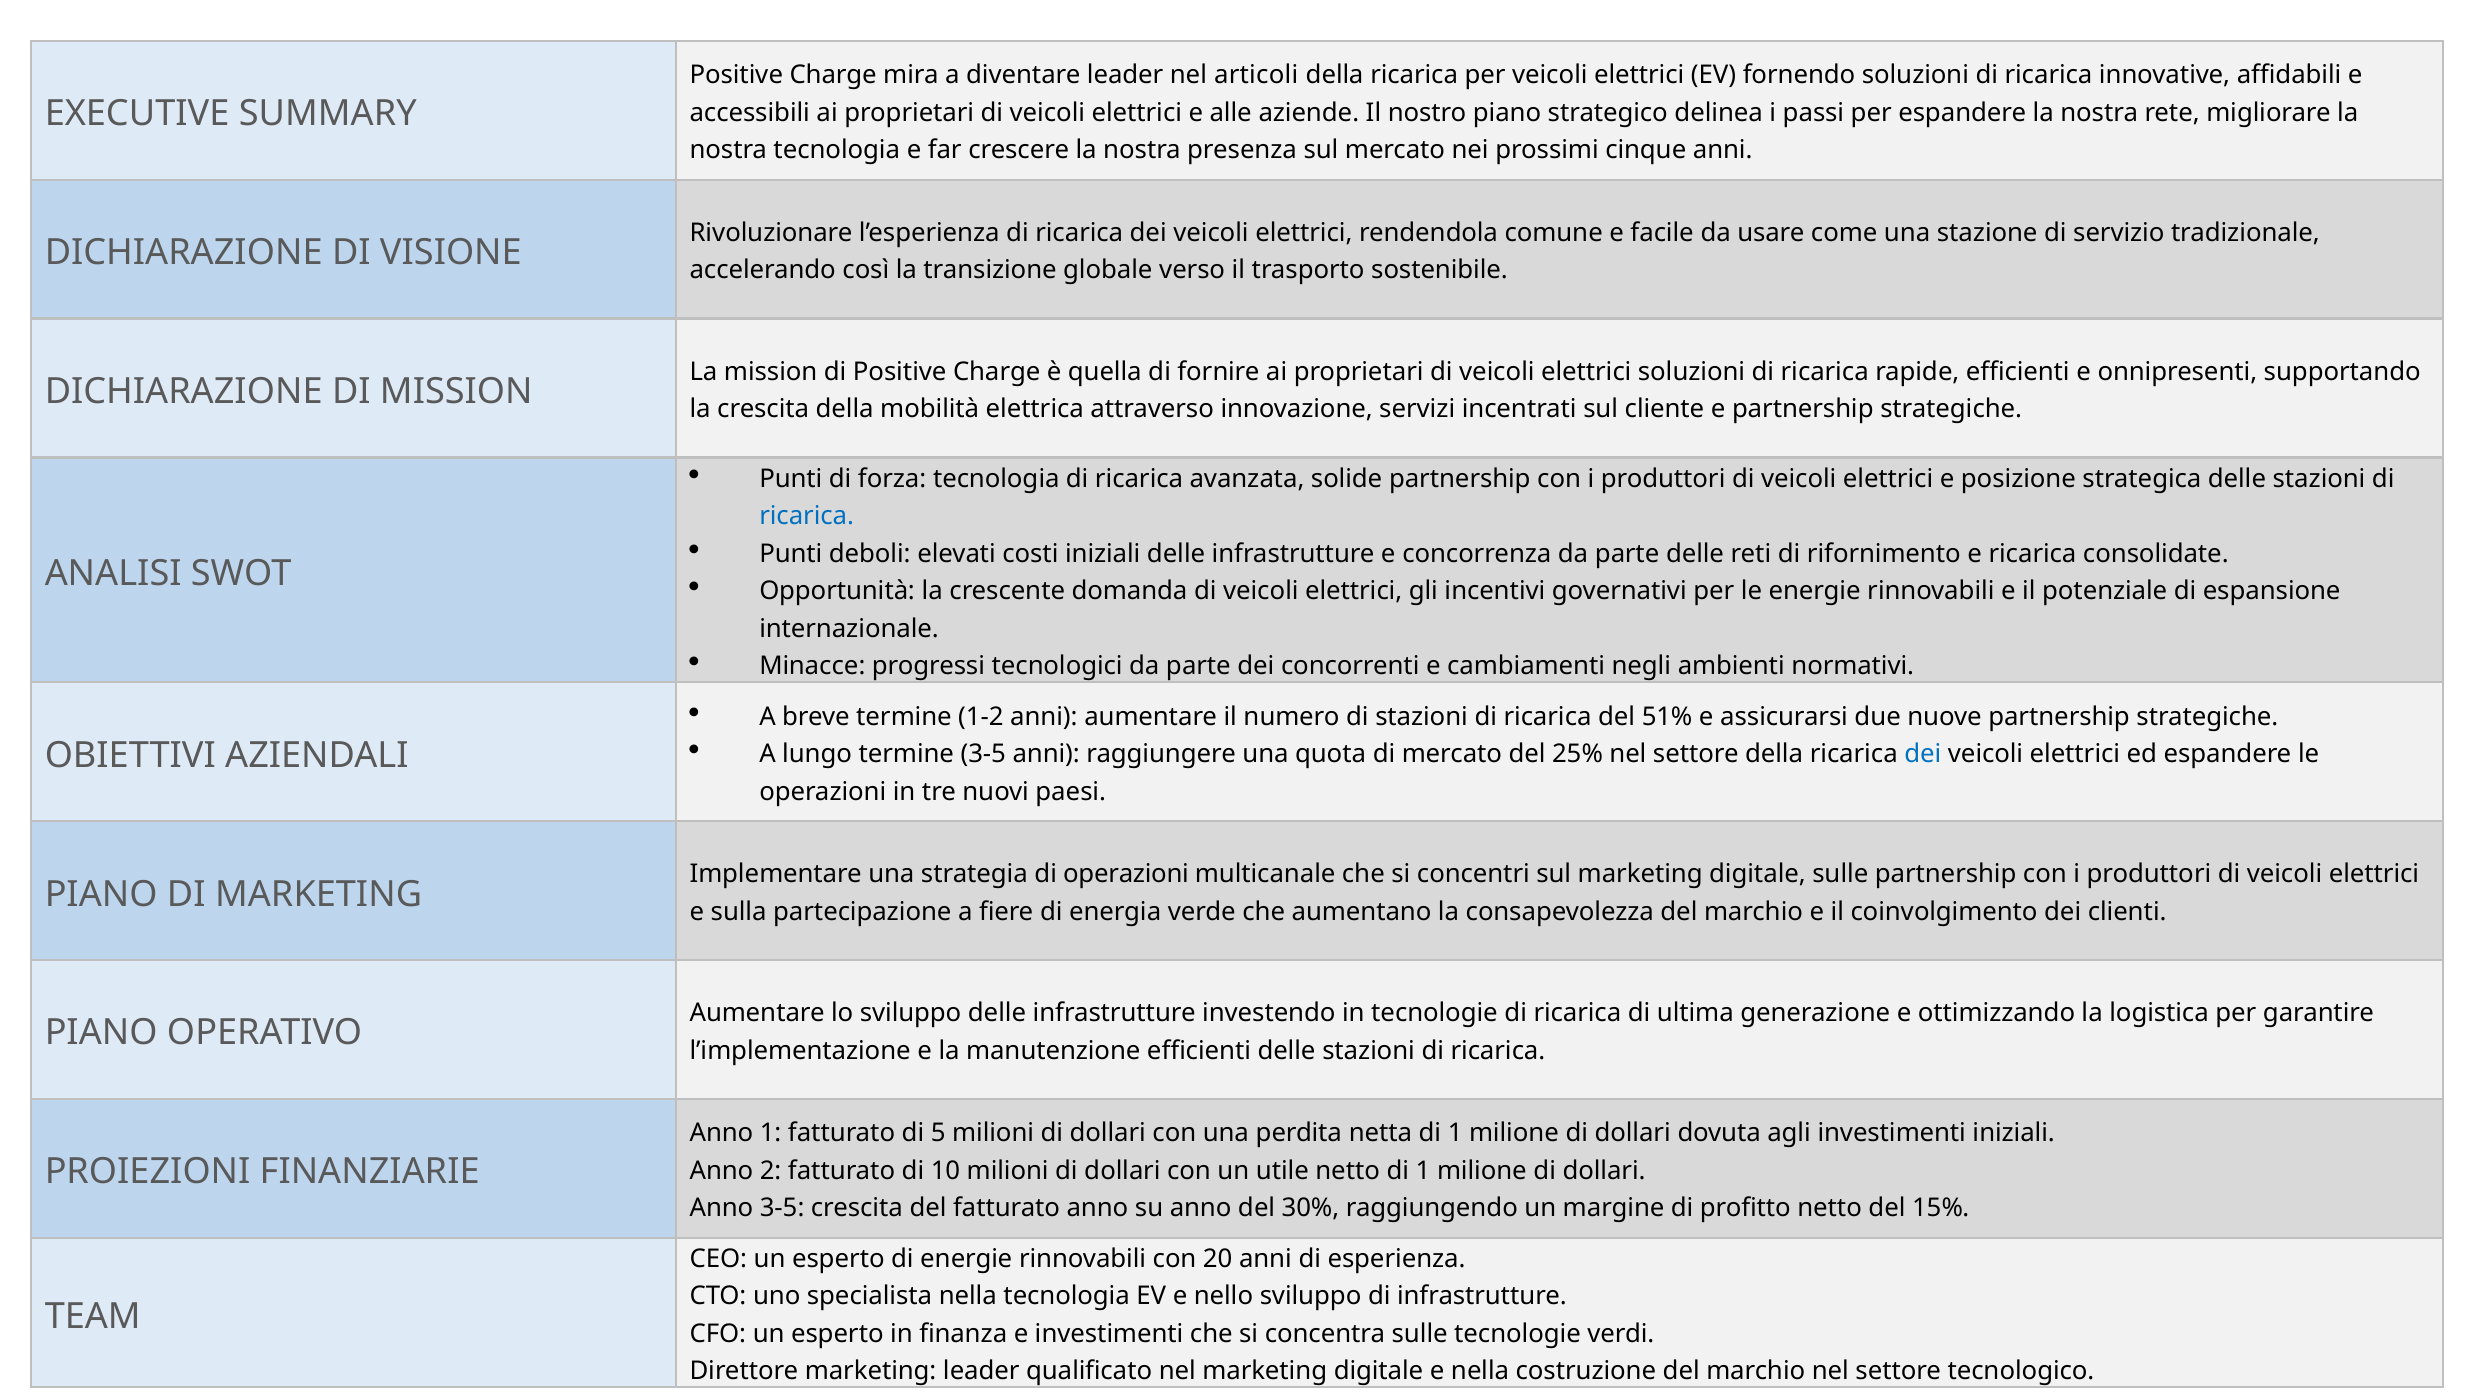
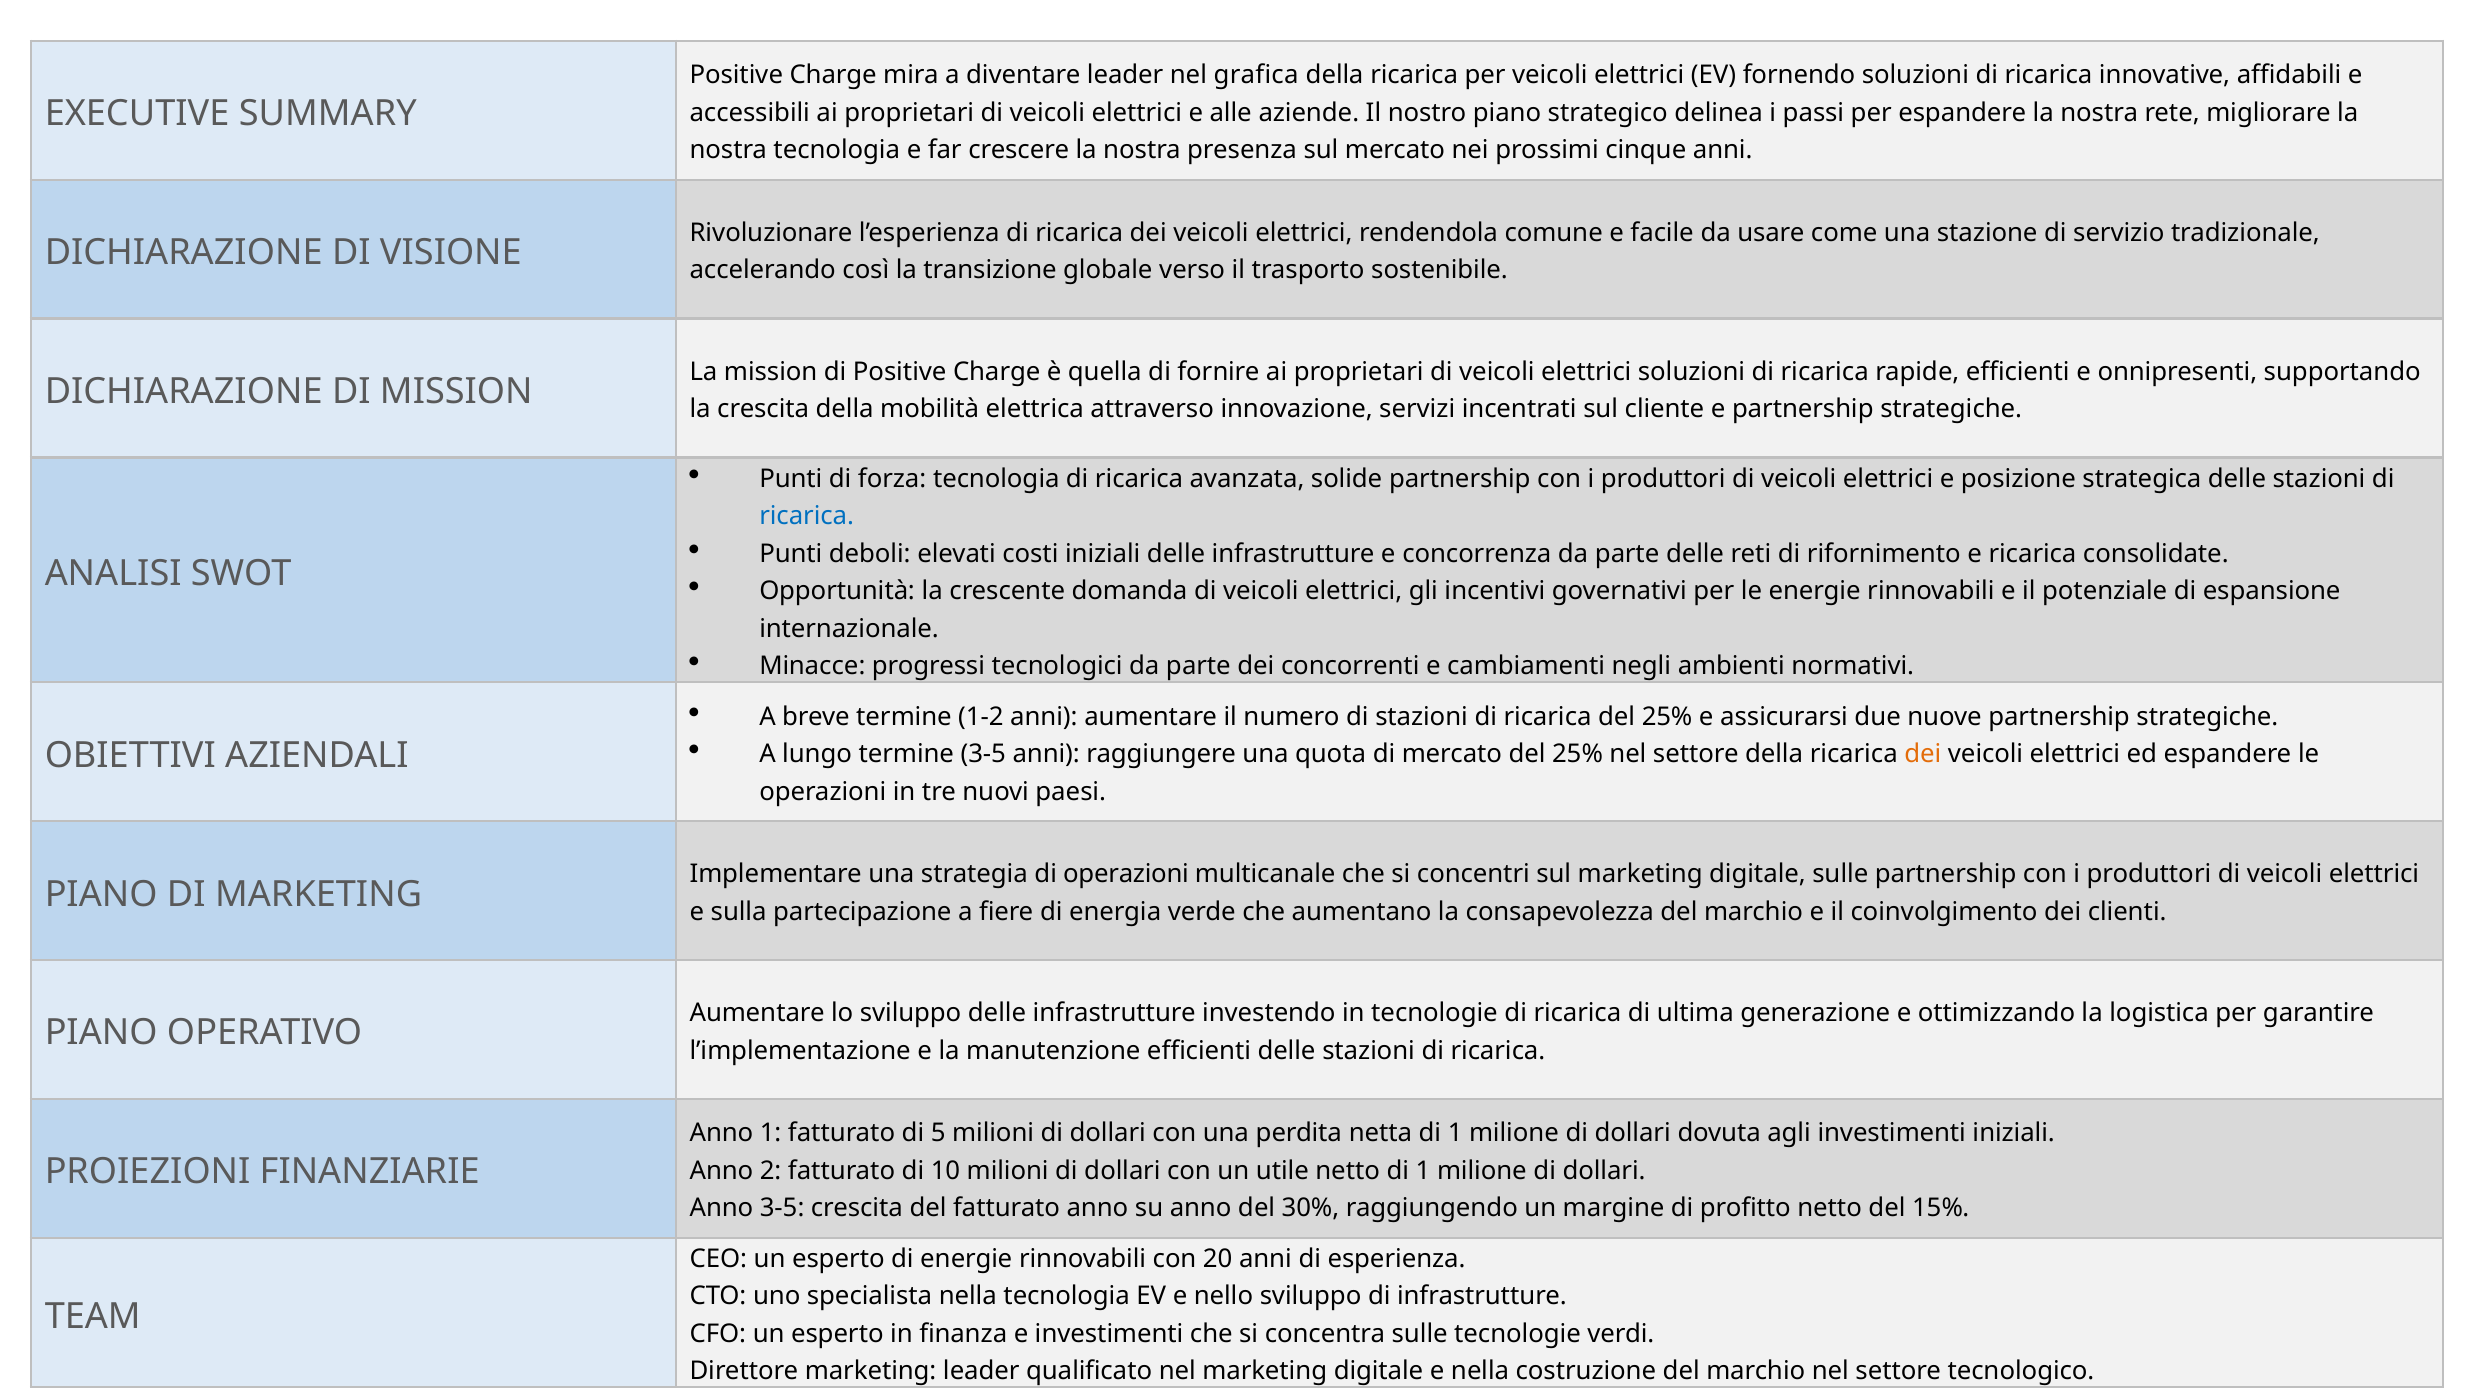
articoli: articoli -> grafica
ricarica del 51%: 51% -> 25%
dei at (1923, 754) colour: blue -> orange
